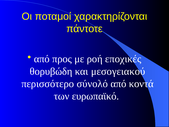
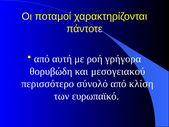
προς: προς -> αυτή
εποχικές: εποχικές -> γρήγορα
κοντά: κοντά -> κλίση
